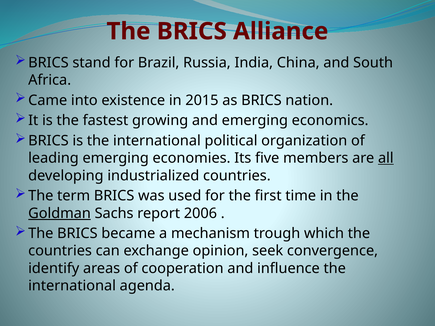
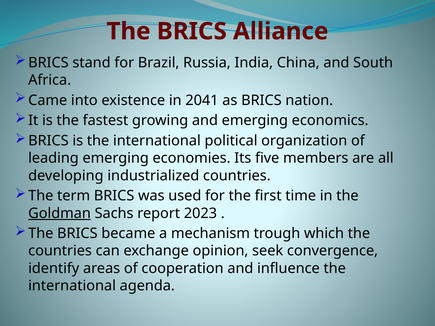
2015: 2015 -> 2041
all underline: present -> none
2006: 2006 -> 2023
